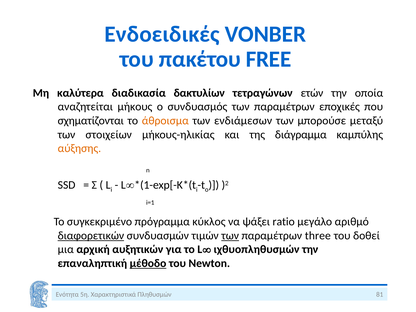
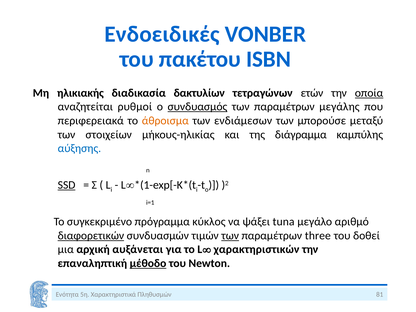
FREE: FREE -> ISBN
καλύτερα: καλύτερα -> ηλικιακής
οποία underline: none -> present
μήκους: μήκους -> ρυθμοί
συνδυασμός underline: none -> present
εποχικές: εποχικές -> μεγάλης
σχηματίζονται: σχηματίζονται -> περιφερειακά
αύξησης colour: orange -> blue
SSD underline: none -> present
ratio: ratio -> tuna
αυξητικών: αυξητικών -> αυξάνεται
ιχθυοπληθυσμών: ιχθυοπληθυσμών -> χαρακτηριστικών
